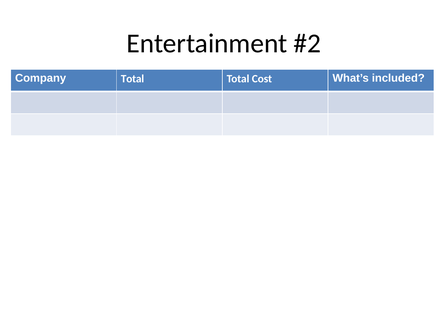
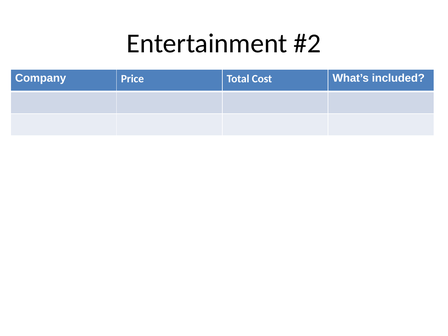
Company Total: Total -> Price
